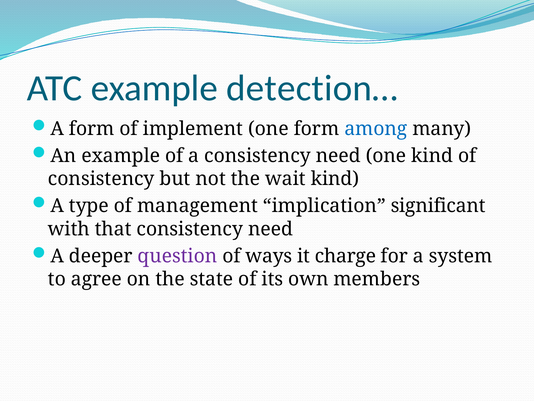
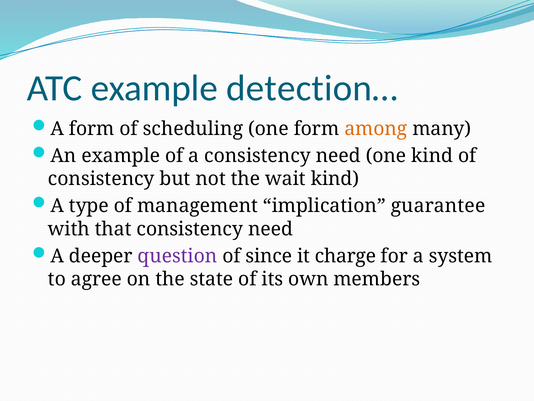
implement: implement -> scheduling
among colour: blue -> orange
significant: significant -> guarantee
ways: ways -> since
